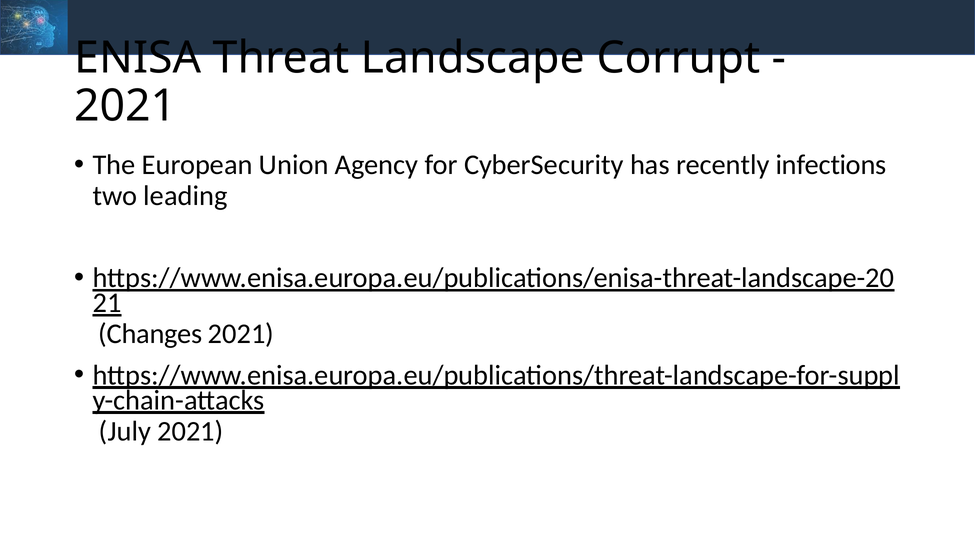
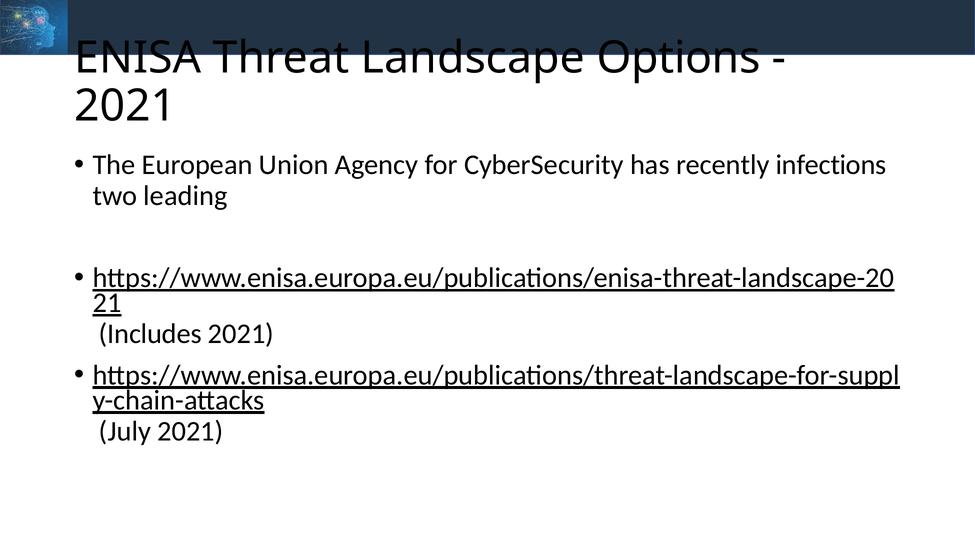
Corrupt: Corrupt -> Options
Changes: Changes -> Includes
